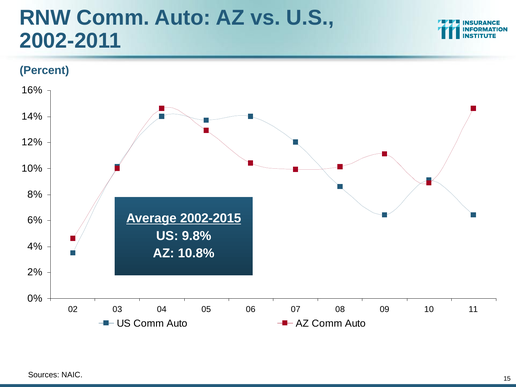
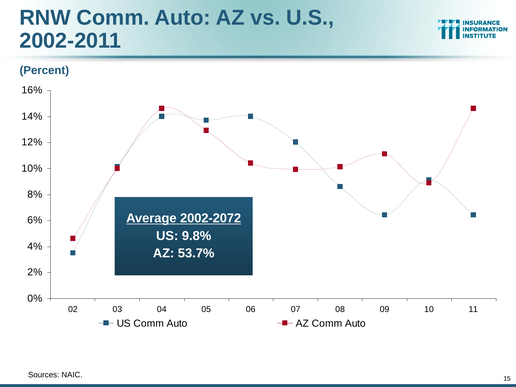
2002-2015: 2002-2015 -> 2002-2072
10.8%: 10.8% -> 53.7%
